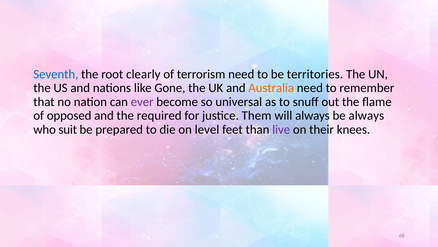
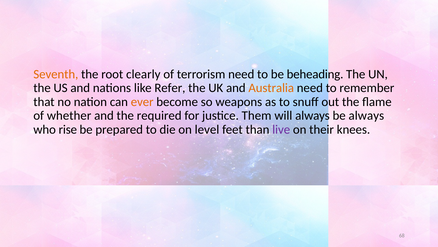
Seventh colour: blue -> orange
territories: territories -> beheading
Gone: Gone -> Refer
ever colour: purple -> orange
universal: universal -> weapons
opposed: opposed -> whether
suit: suit -> rise
